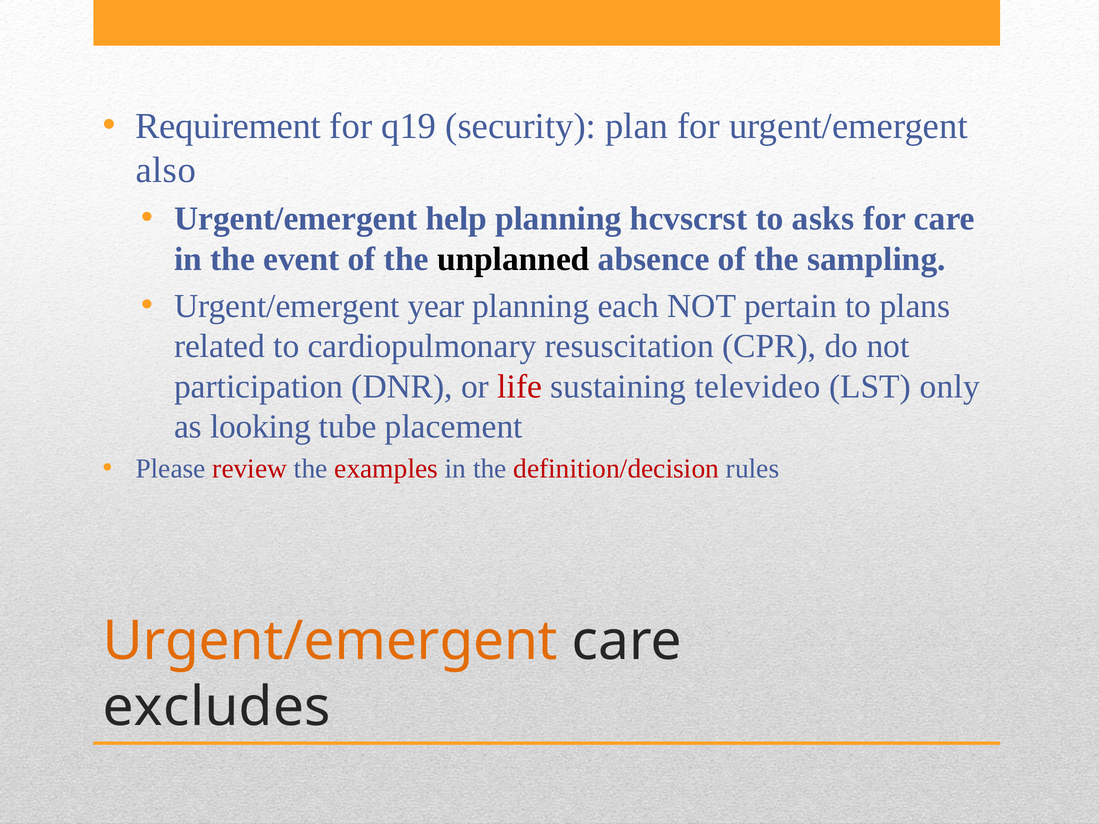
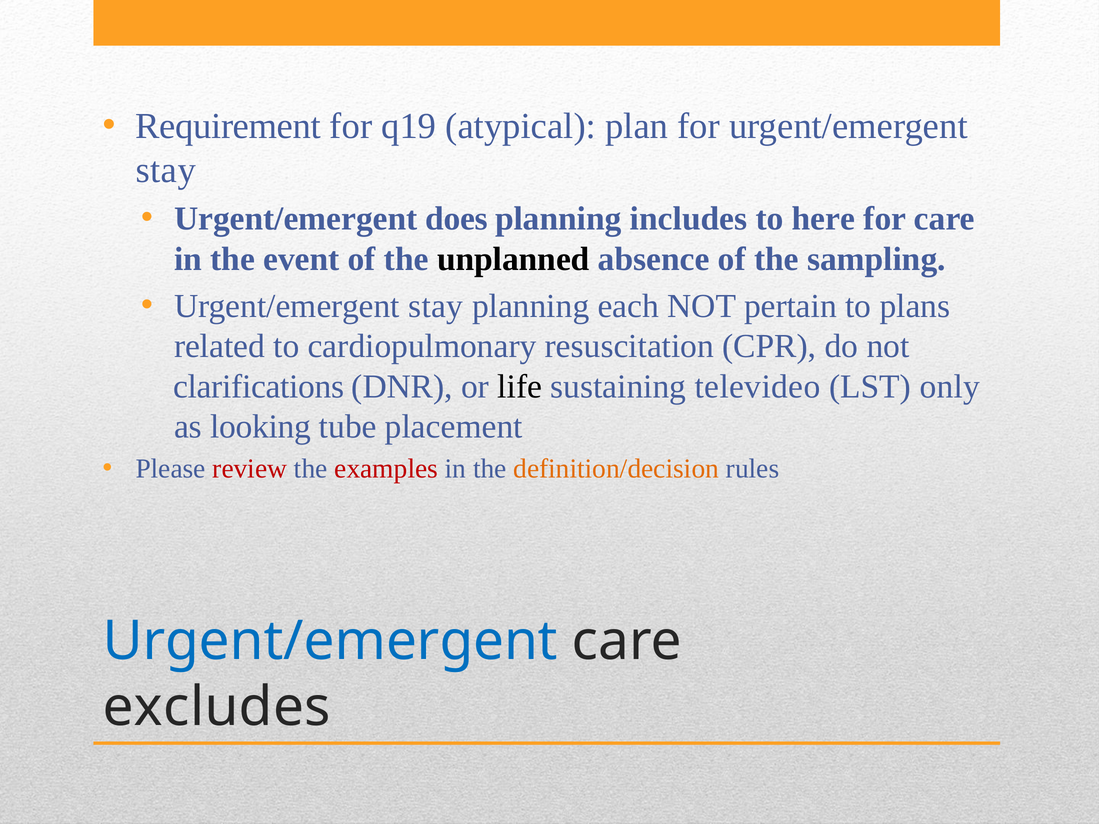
security: security -> atypical
also at (166, 170): also -> stay
help: help -> does
hcvscrst: hcvscrst -> includes
asks: asks -> here
year at (436, 306): year -> stay
participation: participation -> clarifications
life colour: red -> black
definition/decision colour: red -> orange
Urgent/emergent at (330, 641) colour: orange -> blue
